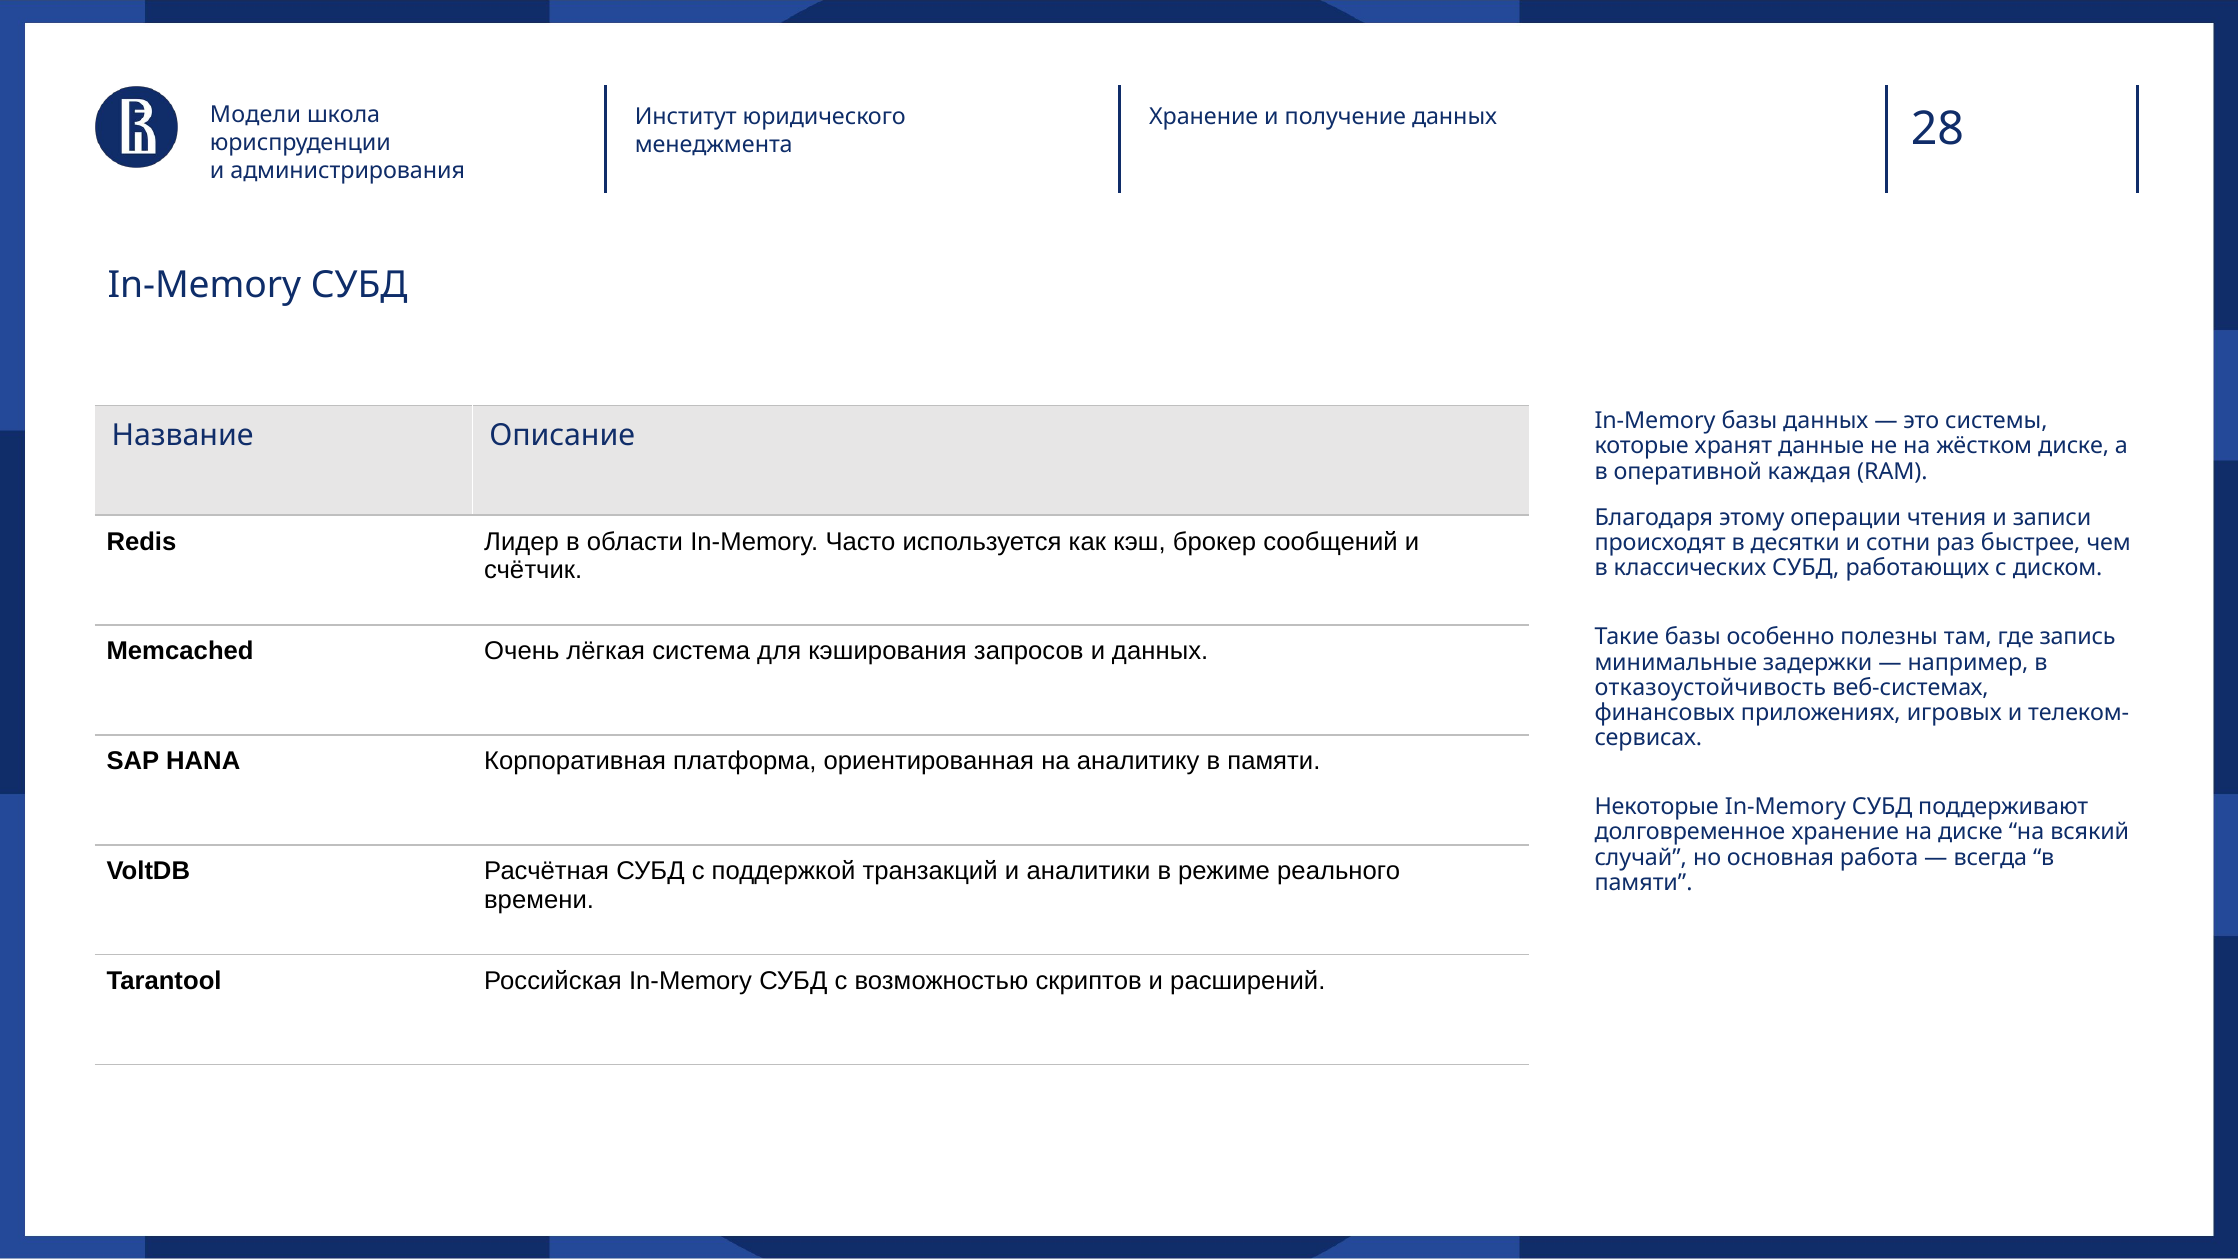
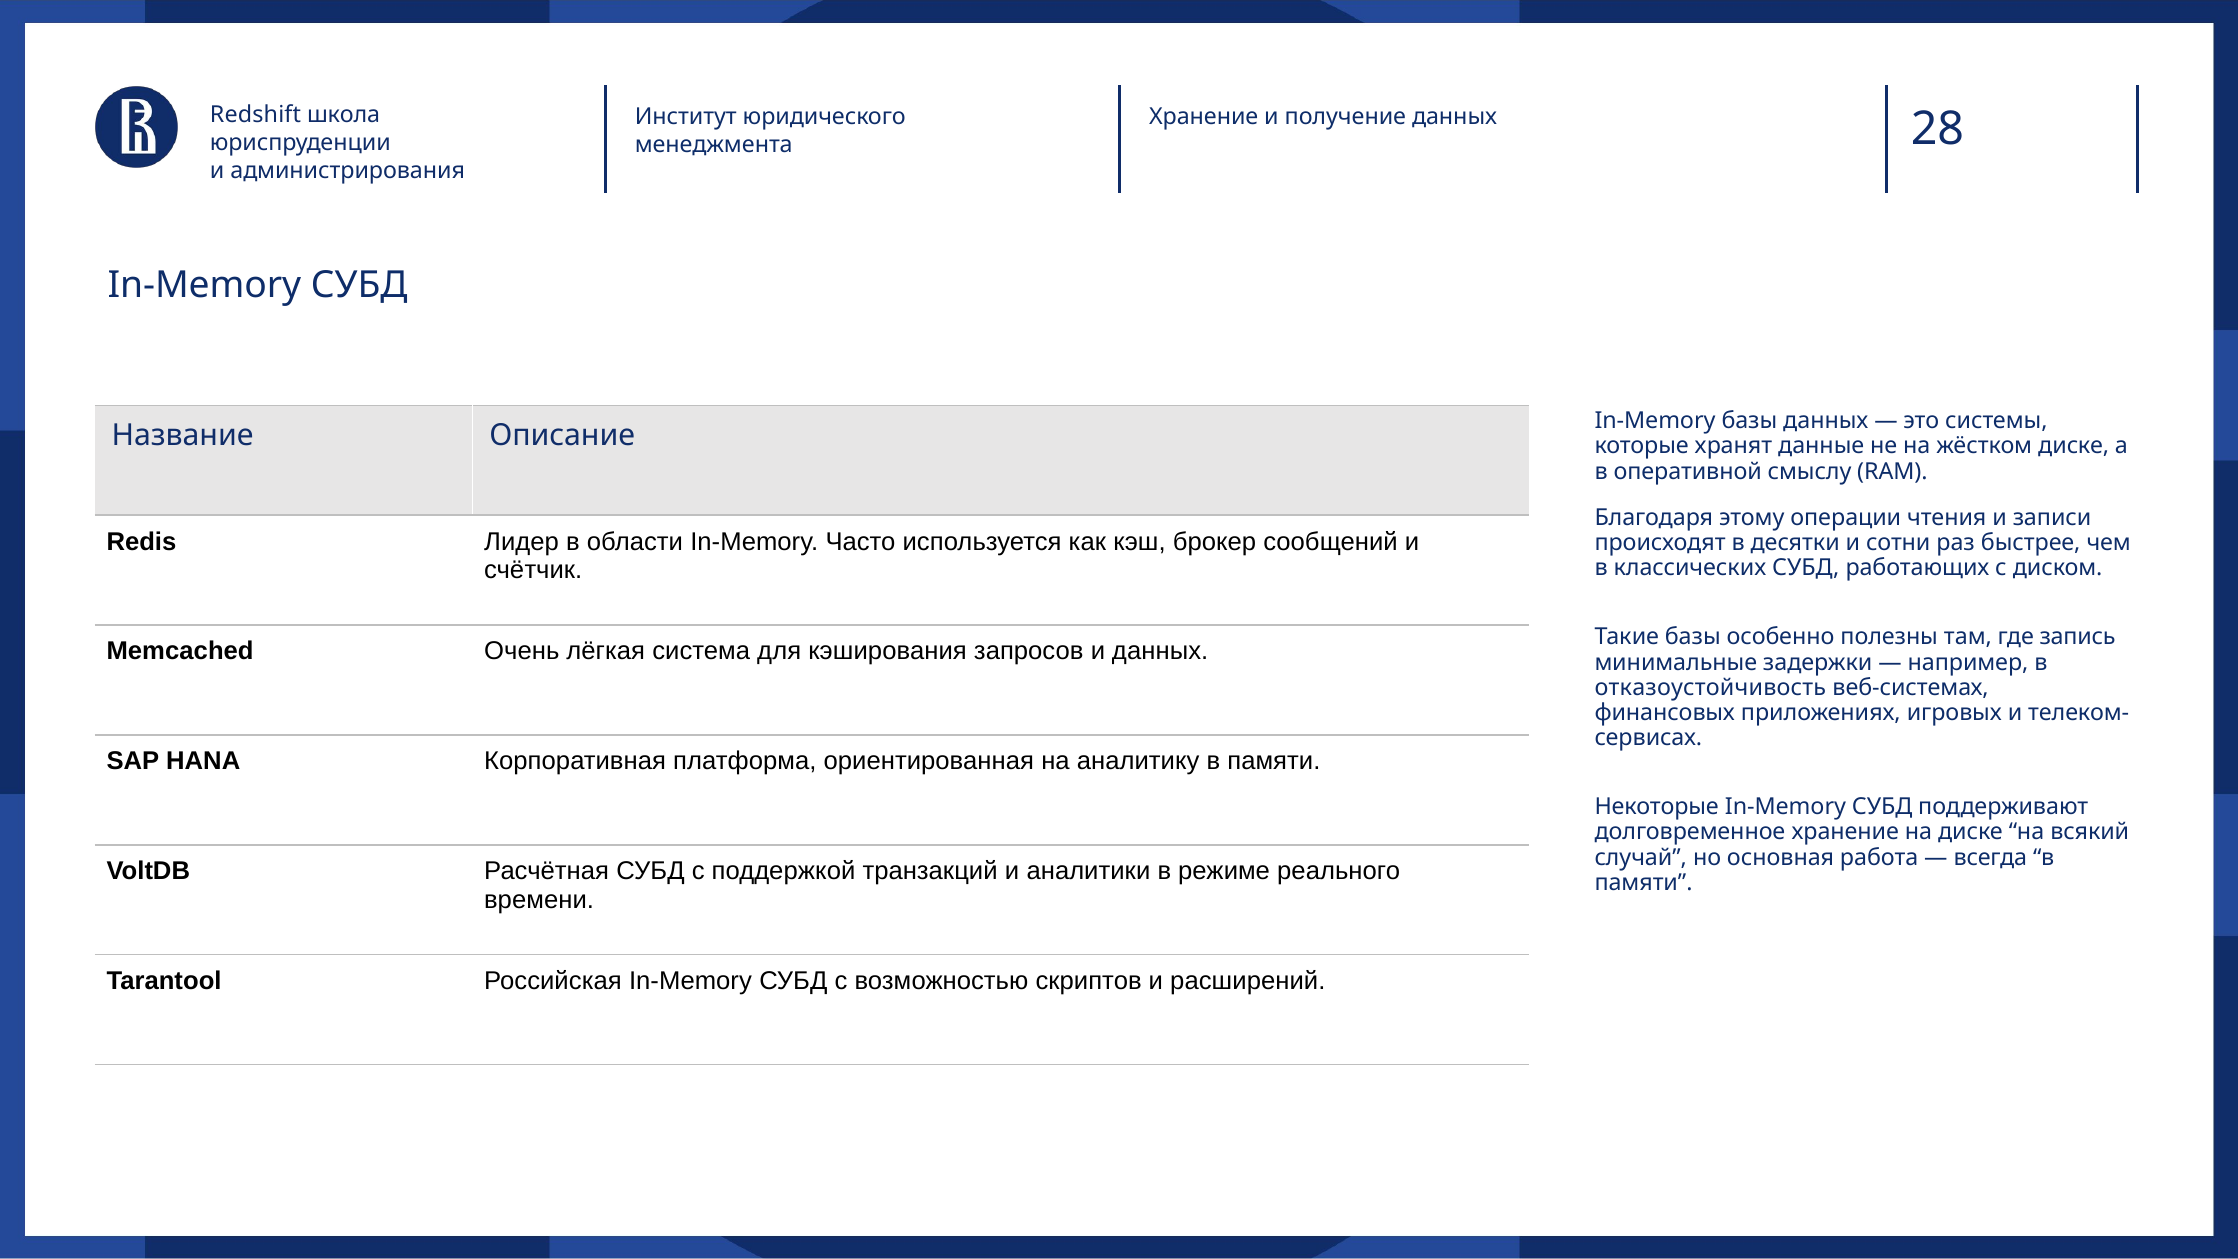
Модели: Модели -> Redshift
каждая: каждая -> смыслу
